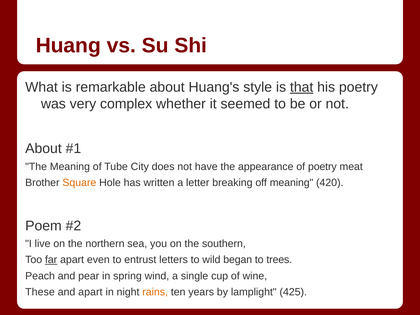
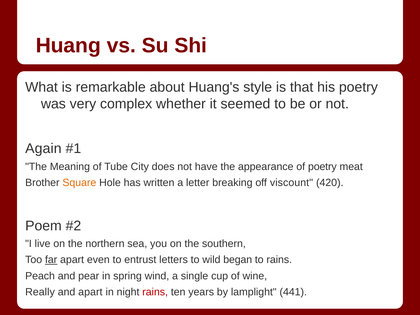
that underline: present -> none
About at (43, 149): About -> Again
off meaning: meaning -> viscount
to trees: trees -> rains
These: These -> Really
rains at (155, 292) colour: orange -> red
425: 425 -> 441
